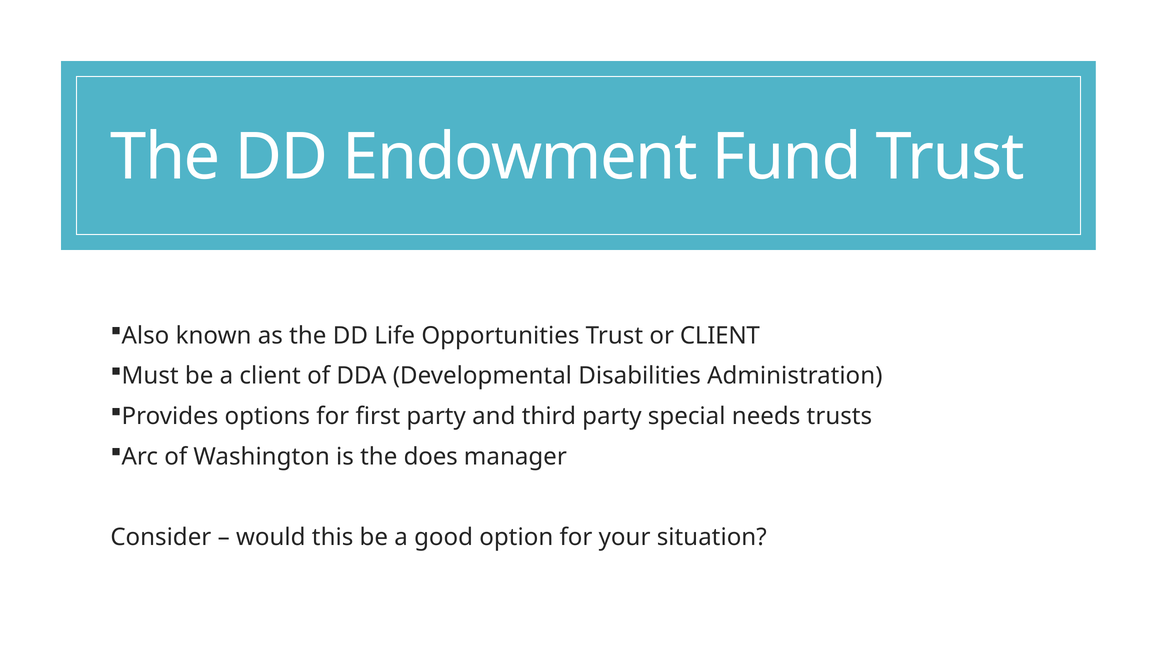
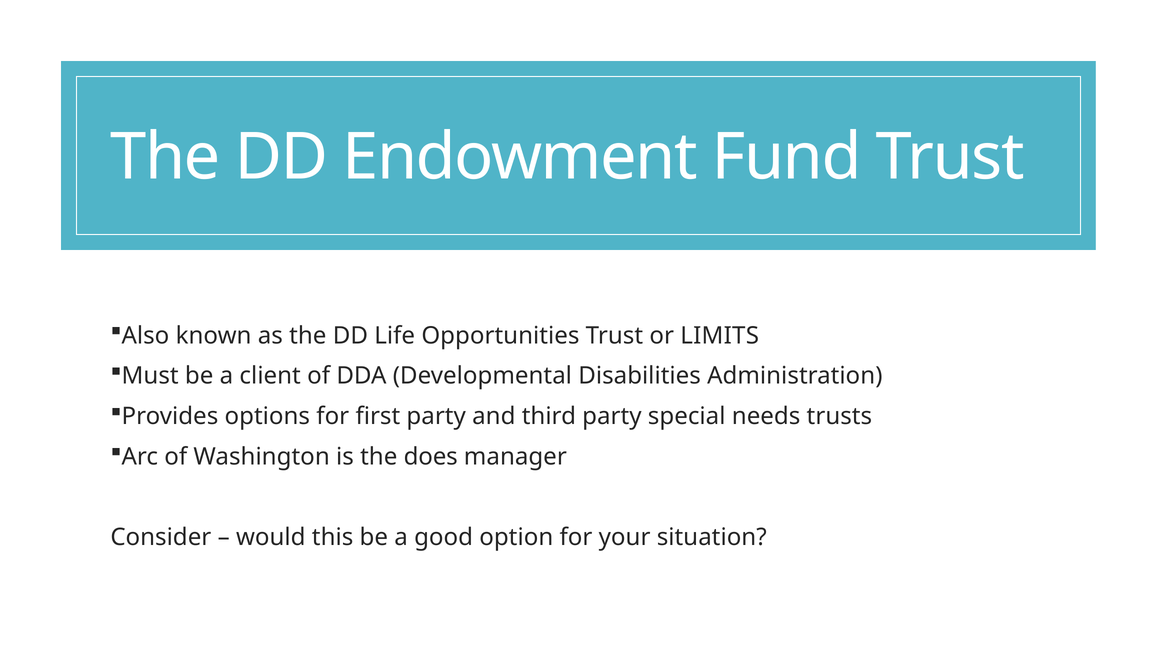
or CLIENT: CLIENT -> LIMITS
